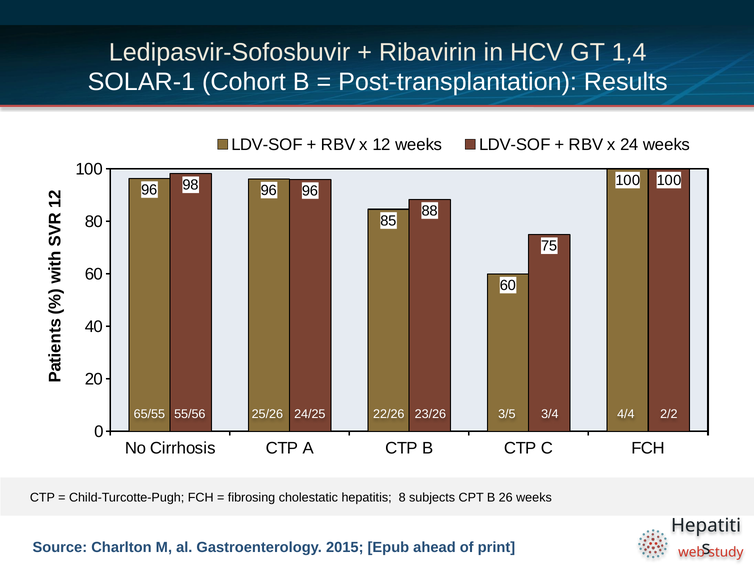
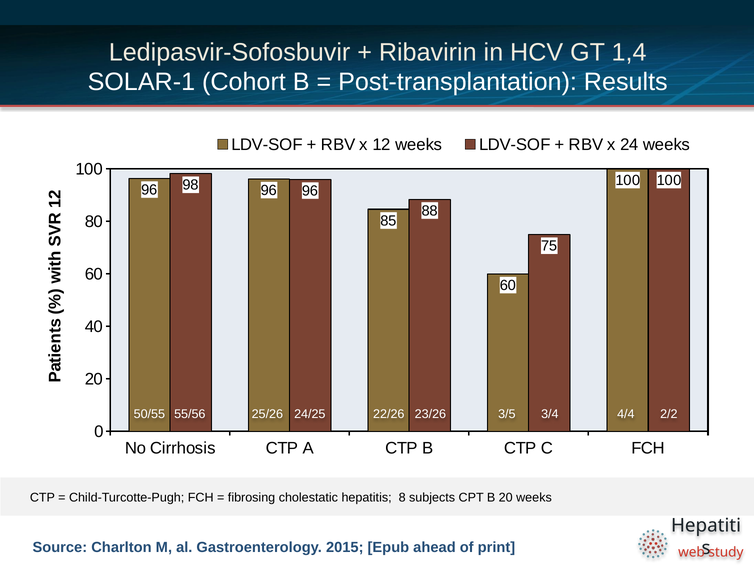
65/55: 65/55 -> 50/55
B 26: 26 -> 20
